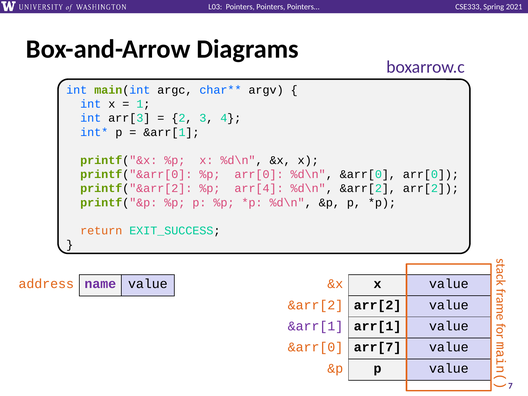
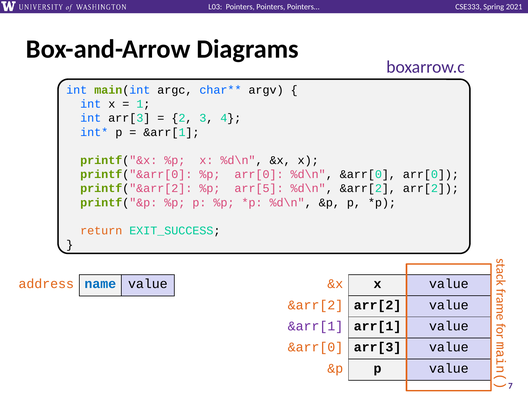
arr[4: arr[4 -> arr[5
name colour: purple -> blue
&arr[0 arr[7: arr[7 -> arr[3
